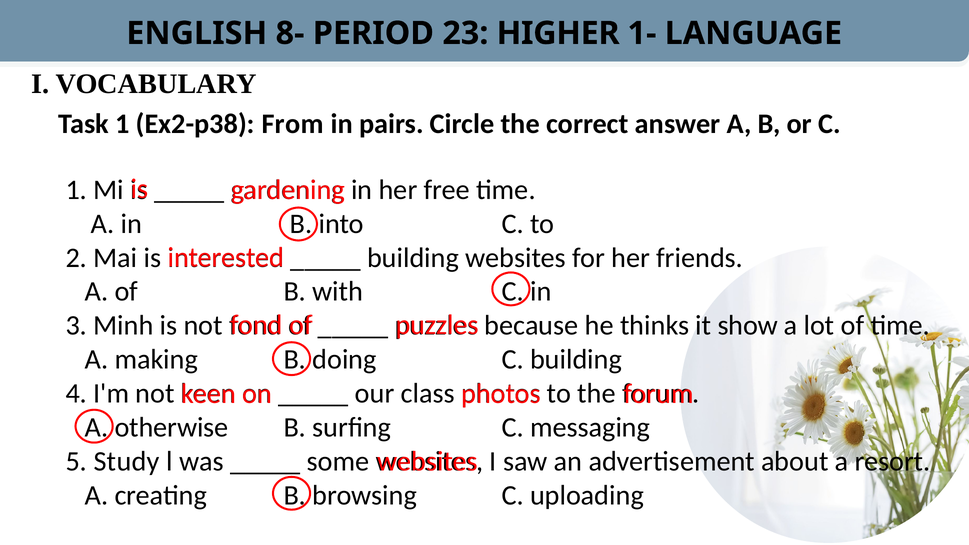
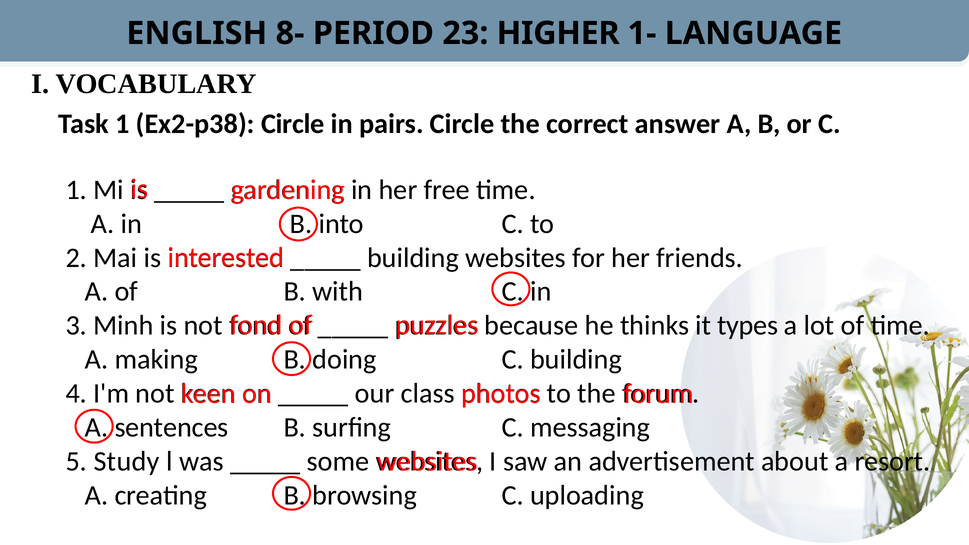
Ex2-p38 From: From -> Circle
show: show -> types
otherwise: otherwise -> sentences
